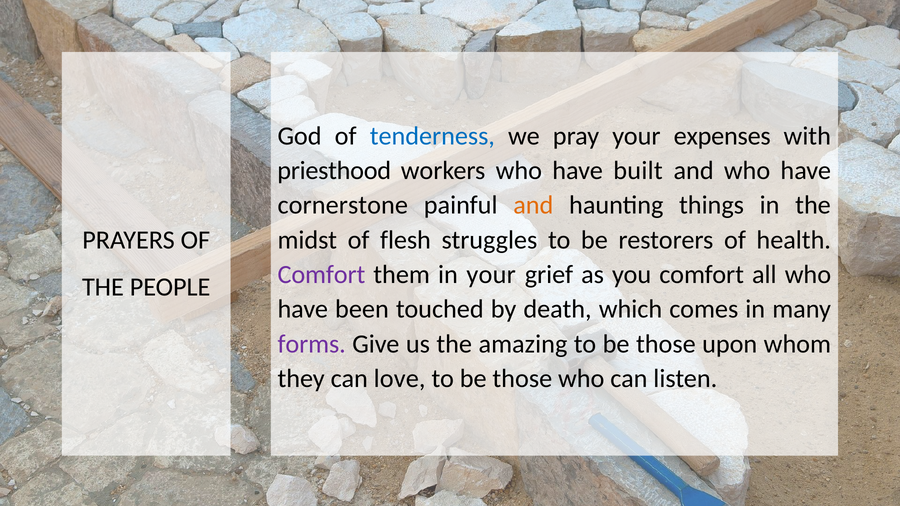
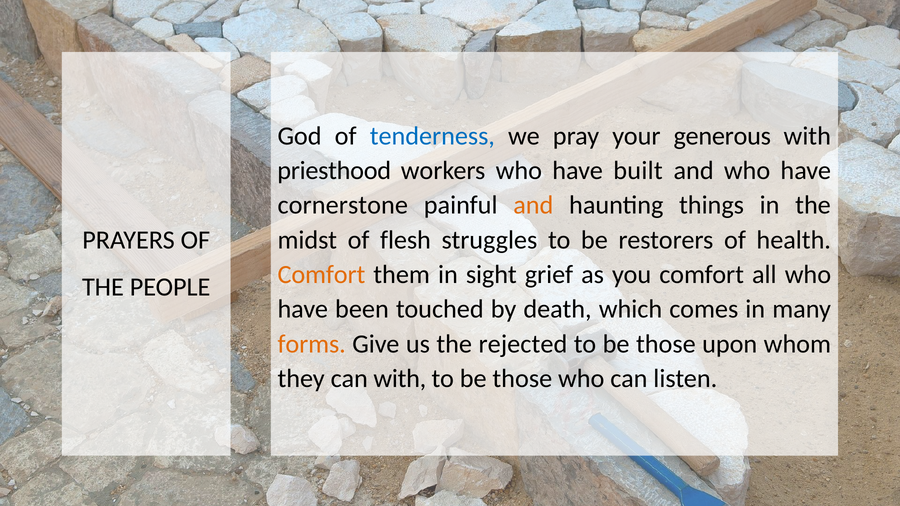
expenses: expenses -> generous
Comfort at (321, 275) colour: purple -> orange
in your: your -> sight
forms colour: purple -> orange
amazing: amazing -> rejected
can love: love -> with
